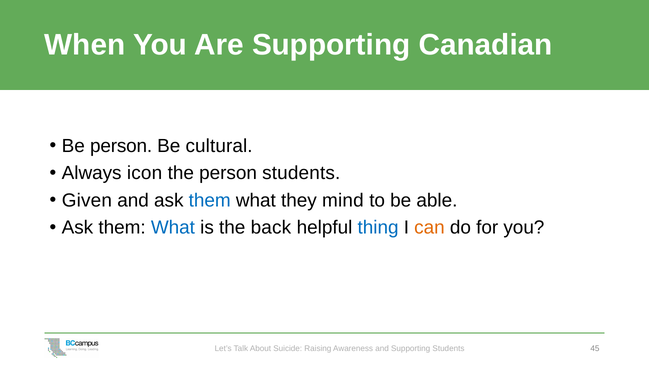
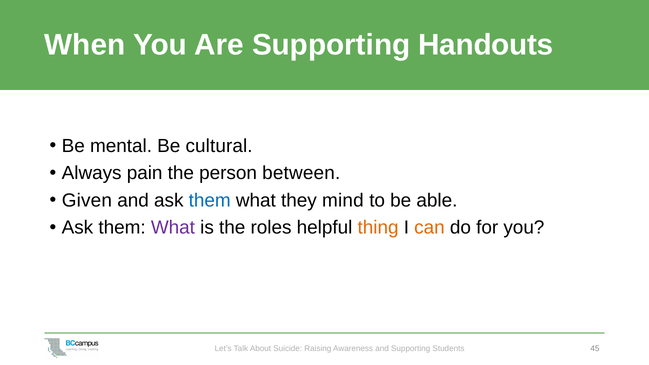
Canadian: Canadian -> Handouts
Be person: person -> mental
icon: icon -> pain
person students: students -> between
What at (173, 228) colour: blue -> purple
back: back -> roles
thing colour: blue -> orange
